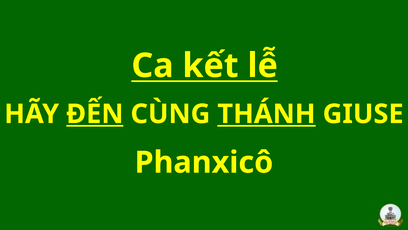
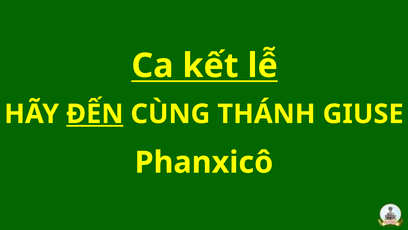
THÁNH underline: present -> none
